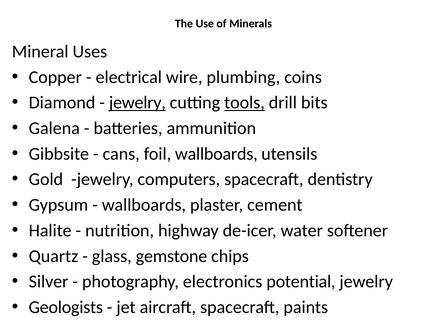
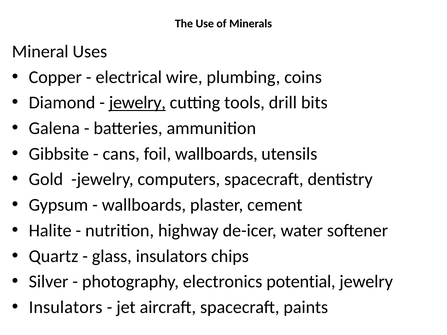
tools underline: present -> none
glass gemstone: gemstone -> insulators
Geologists at (66, 307): Geologists -> Insulators
